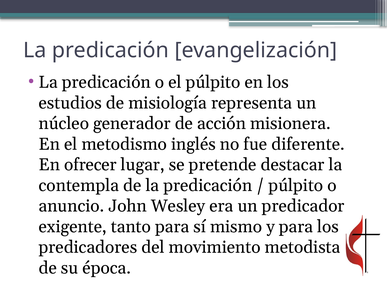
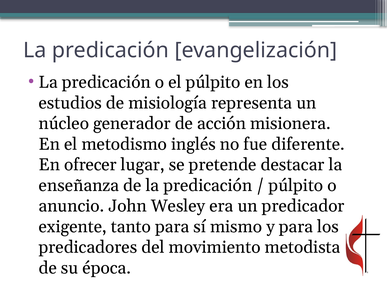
contempla: contempla -> enseñanza
